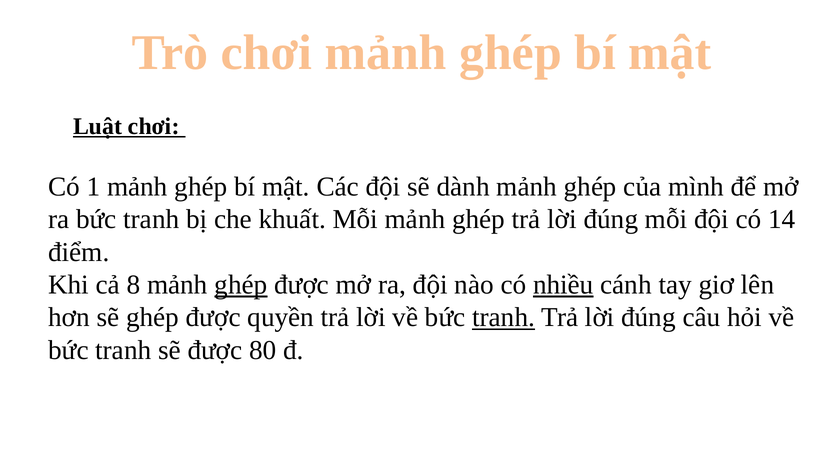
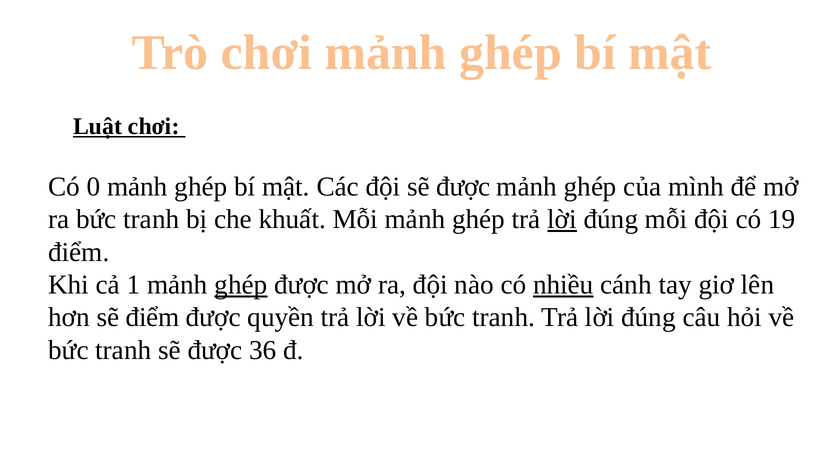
1: 1 -> 0
đội sẽ dành: dành -> được
lời at (562, 219) underline: none -> present
14: 14 -> 19
8: 8 -> 1
sẽ ghép: ghép -> điểm
tranh at (504, 317) underline: present -> none
80: 80 -> 36
